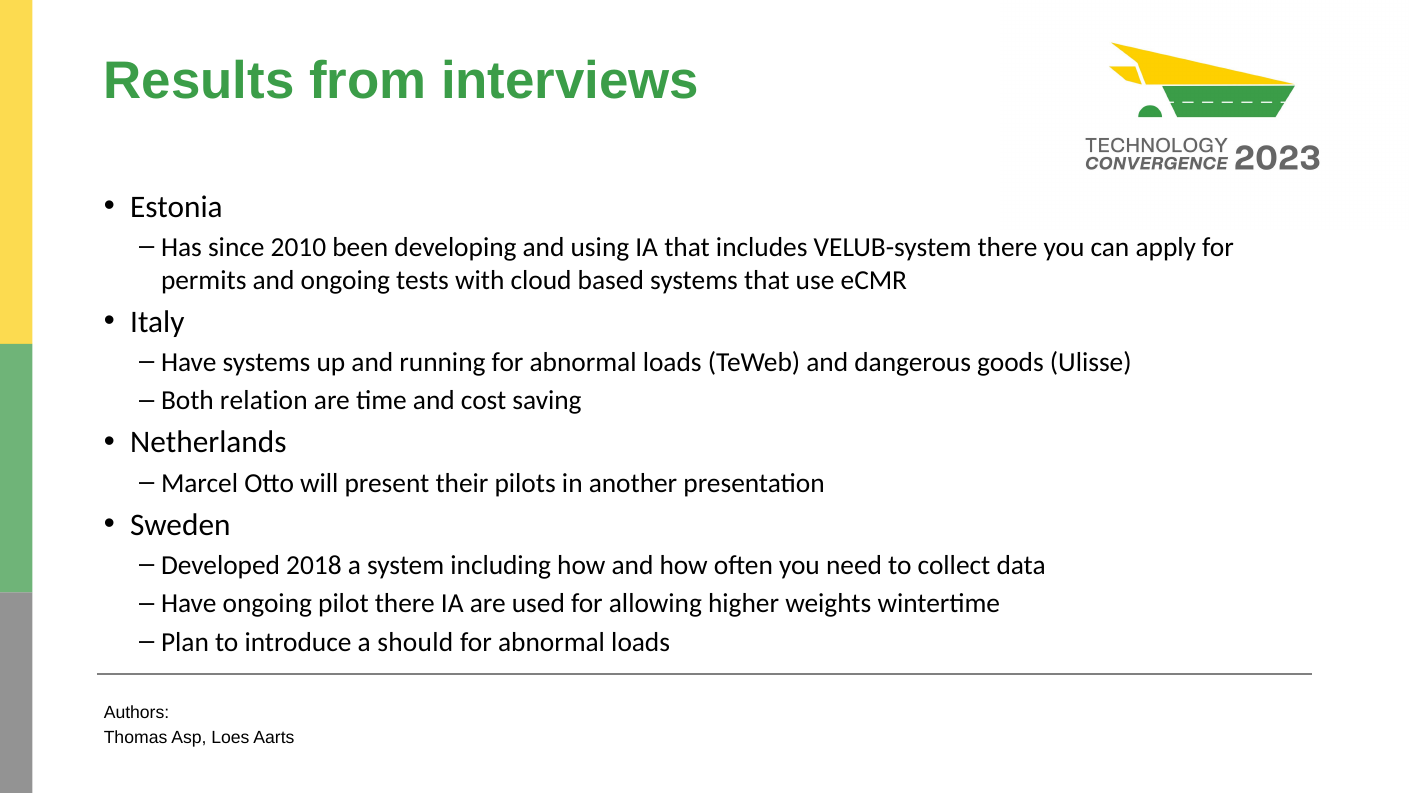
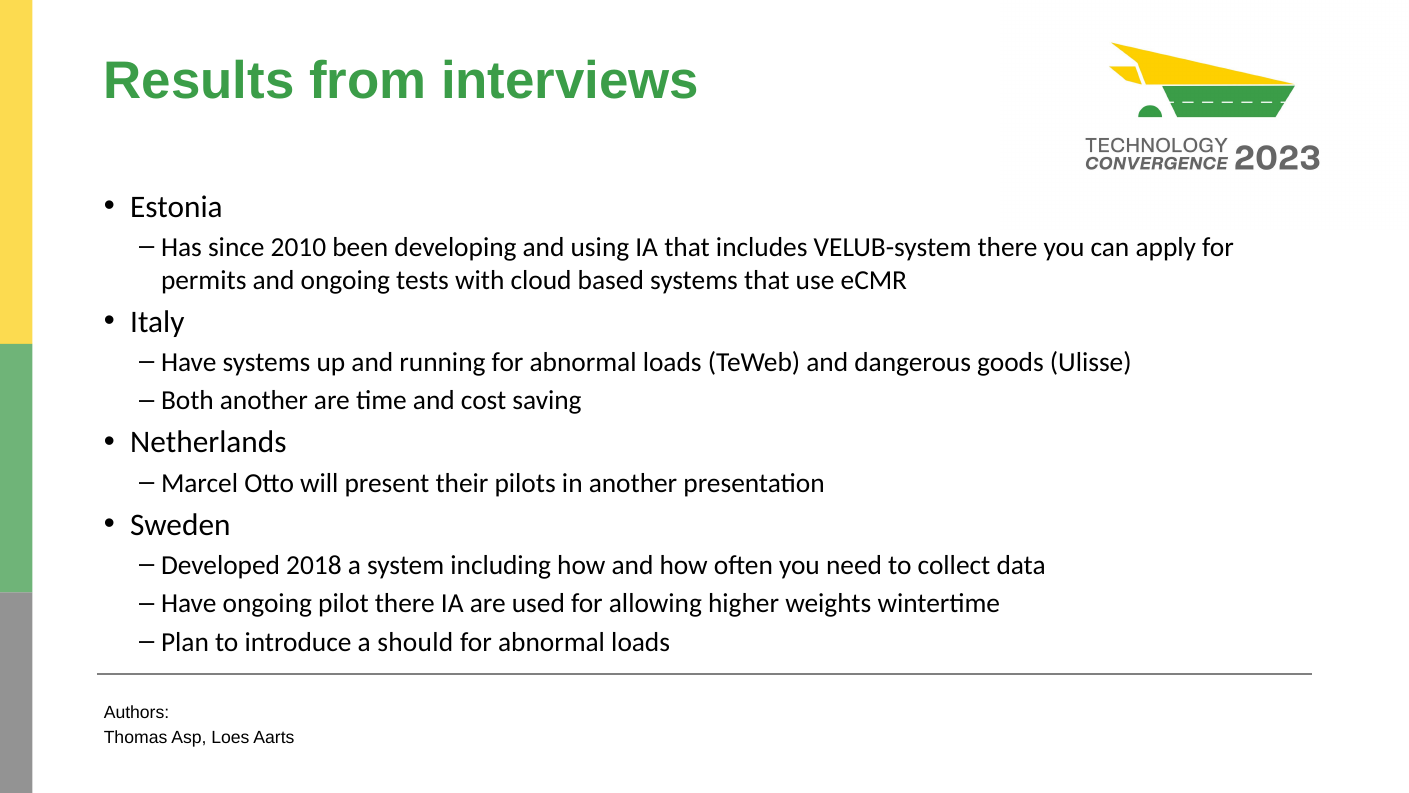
Both relation: relation -> another
